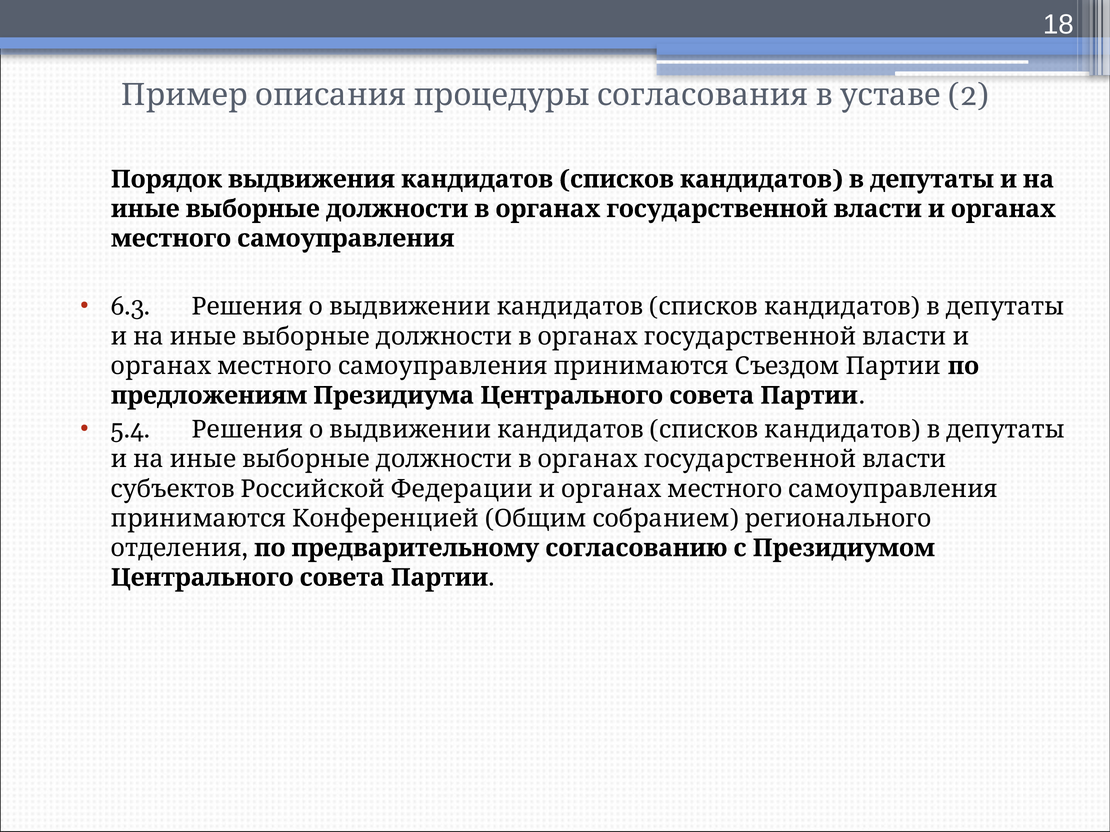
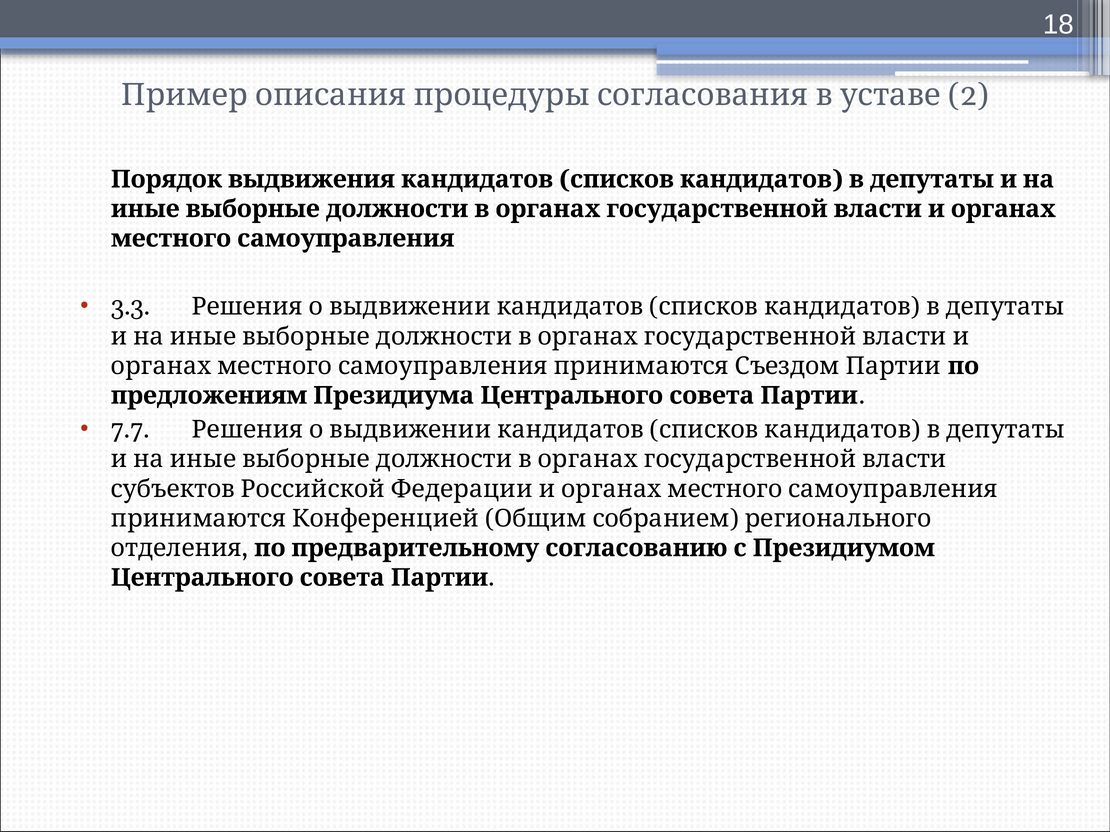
6.3: 6.3 -> 3.3
5.4: 5.4 -> 7.7
